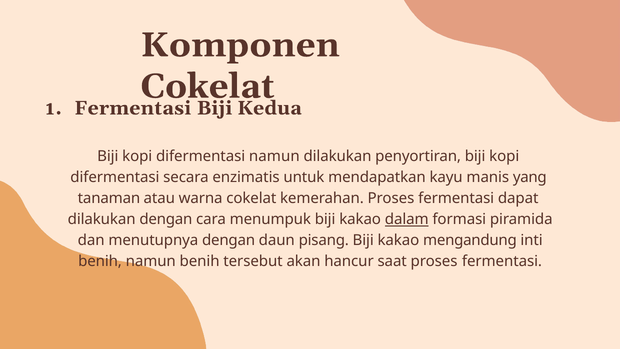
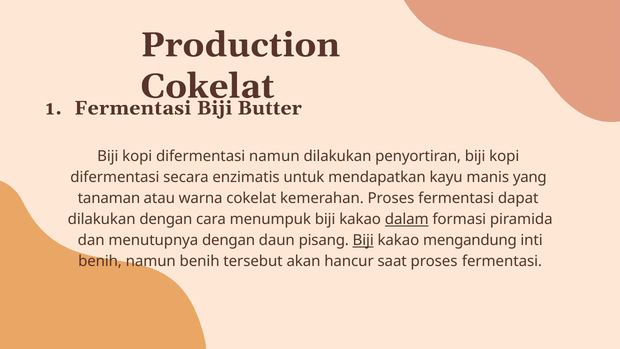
Komponen: Komponen -> Production
Kedua: Kedua -> Butter
Biji at (363, 240) underline: none -> present
